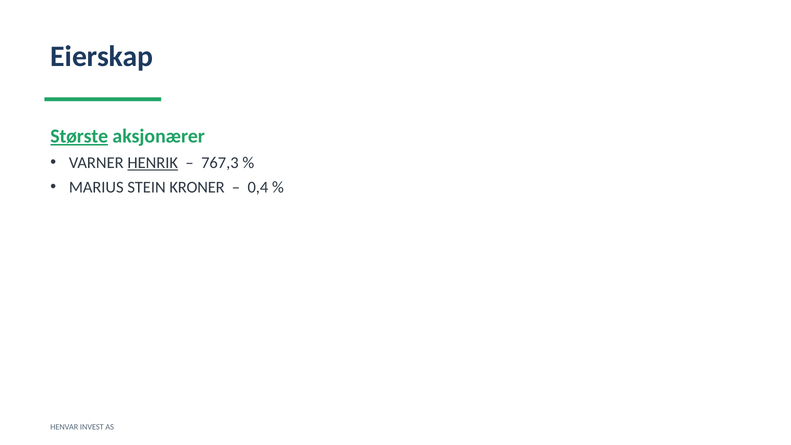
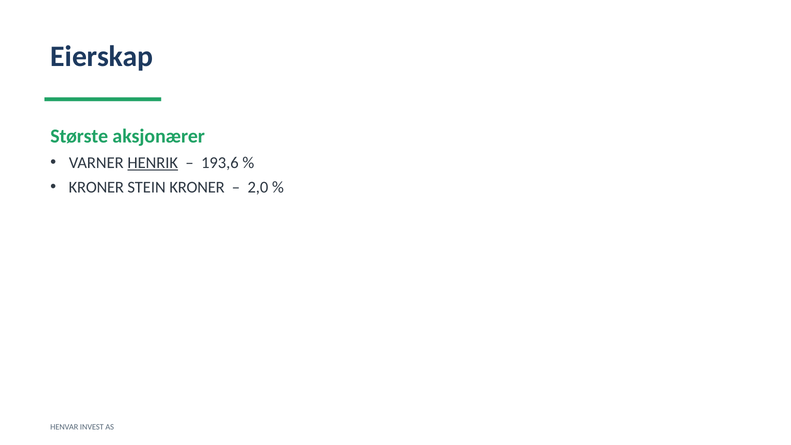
Største underline: present -> none
767,3: 767,3 -> 193,6
MARIUS at (96, 187): MARIUS -> KRONER
0,4: 0,4 -> 2,0
